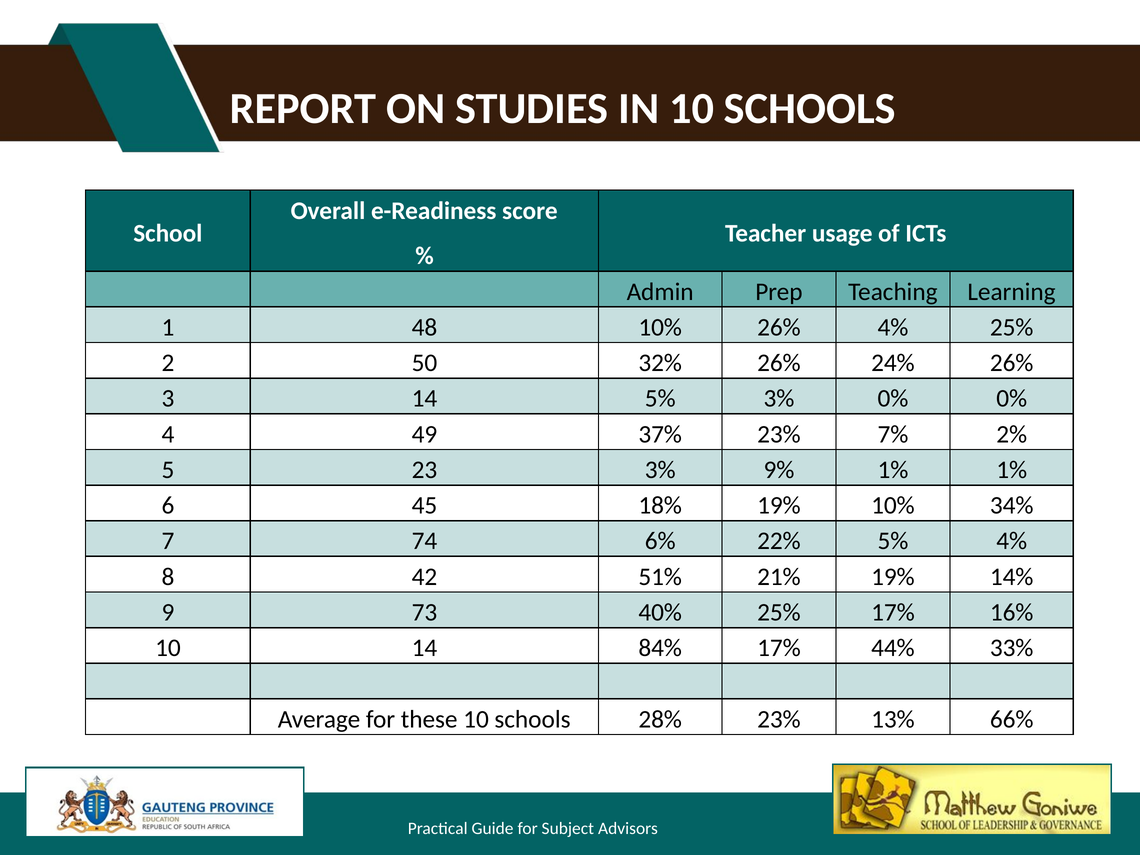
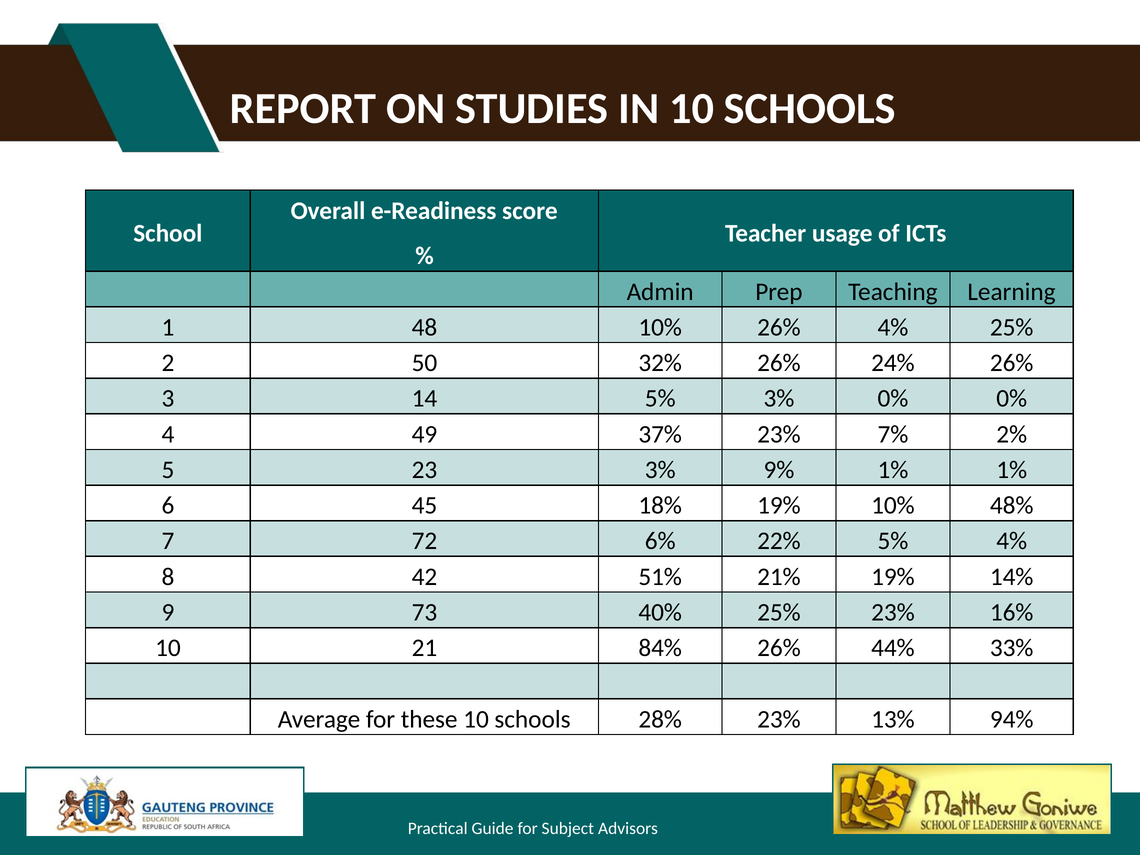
34%: 34% -> 48%
74: 74 -> 72
25% 17%: 17% -> 23%
10 14: 14 -> 21
84% 17%: 17% -> 26%
66%: 66% -> 94%
